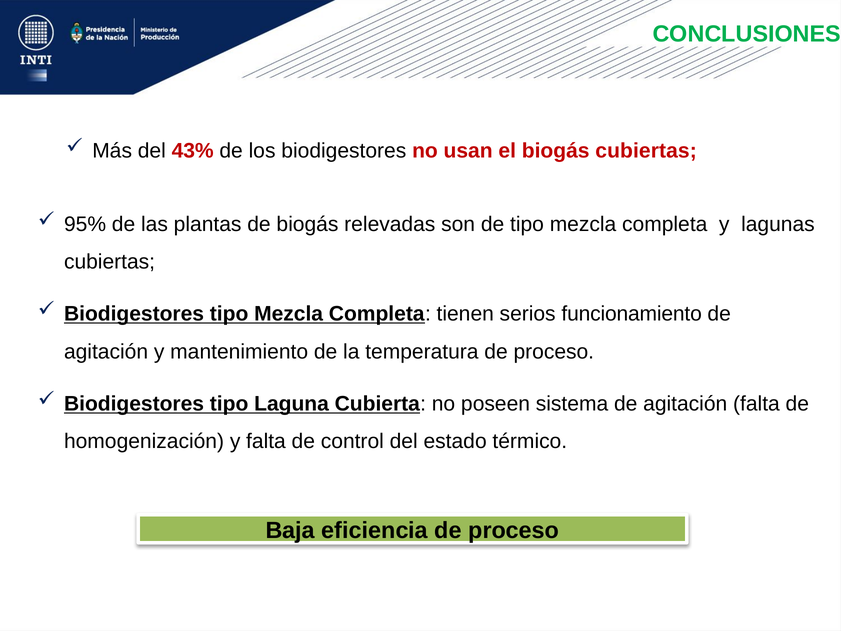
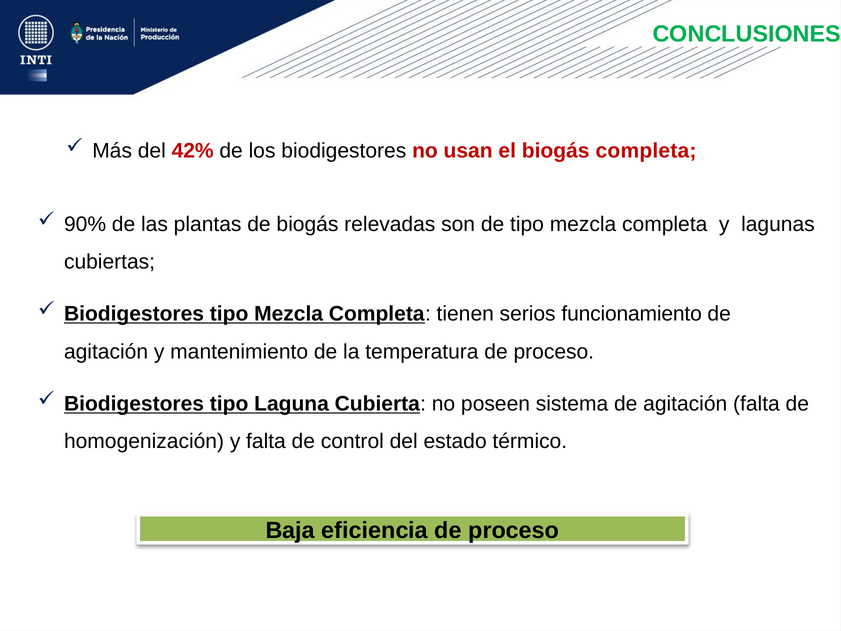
43%: 43% -> 42%
biogás cubiertas: cubiertas -> completa
95%: 95% -> 90%
